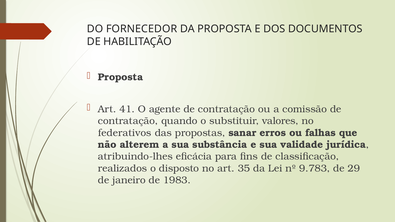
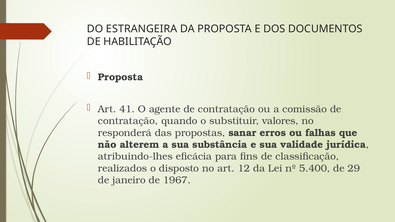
FORNECEDOR: FORNECEDOR -> ESTRANGEIRA
federativos: federativos -> responderá
35: 35 -> 12
9.783: 9.783 -> 5.400
1983: 1983 -> 1967
